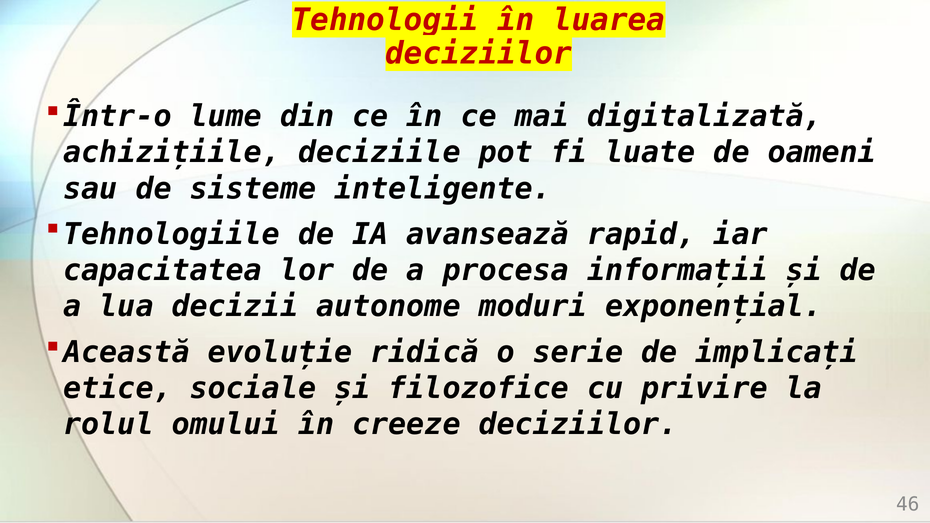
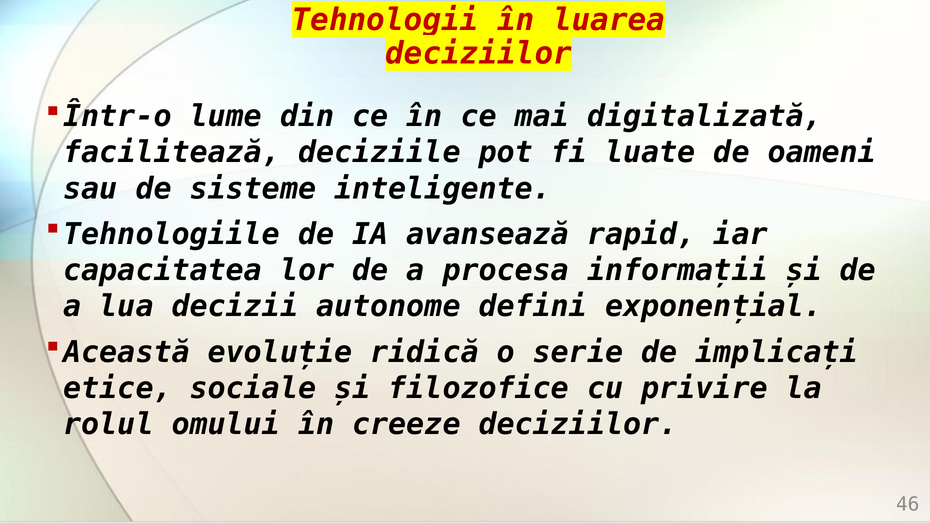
achizițiile: achizițiile -> facilitează
moduri: moduri -> defini
